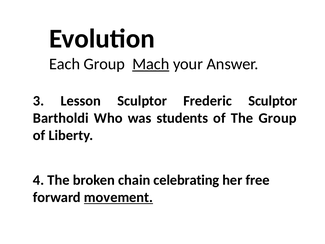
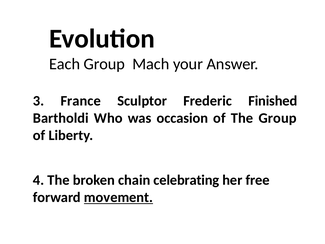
Mach underline: present -> none
Lesson: Lesson -> France
Frederic Sculptor: Sculptor -> Finished
students: students -> occasion
